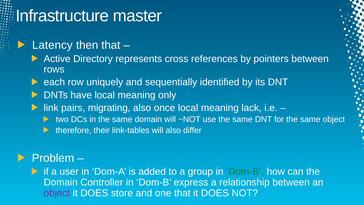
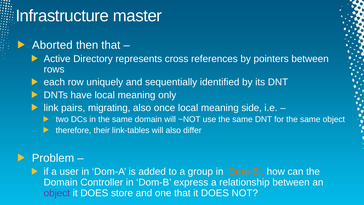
Latency: Latency -> Aborted
lack: lack -> side
Dom-B at (245, 172) colour: green -> orange
